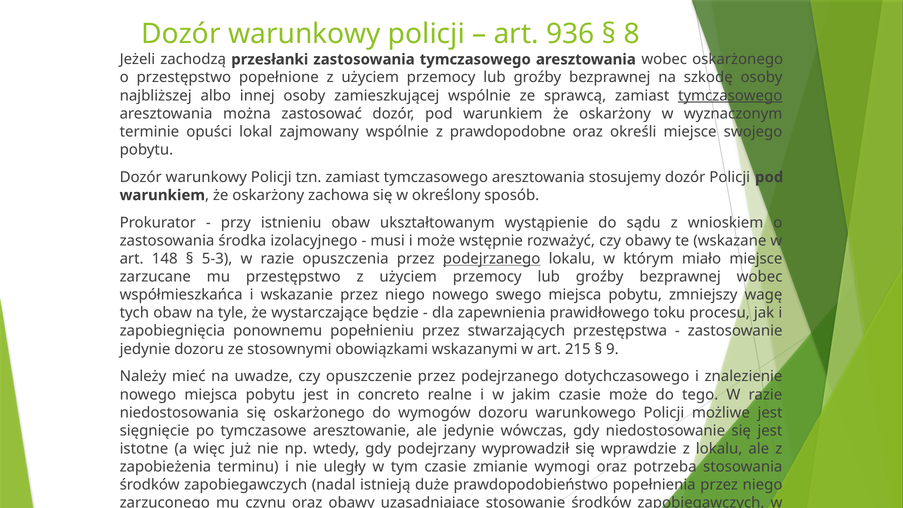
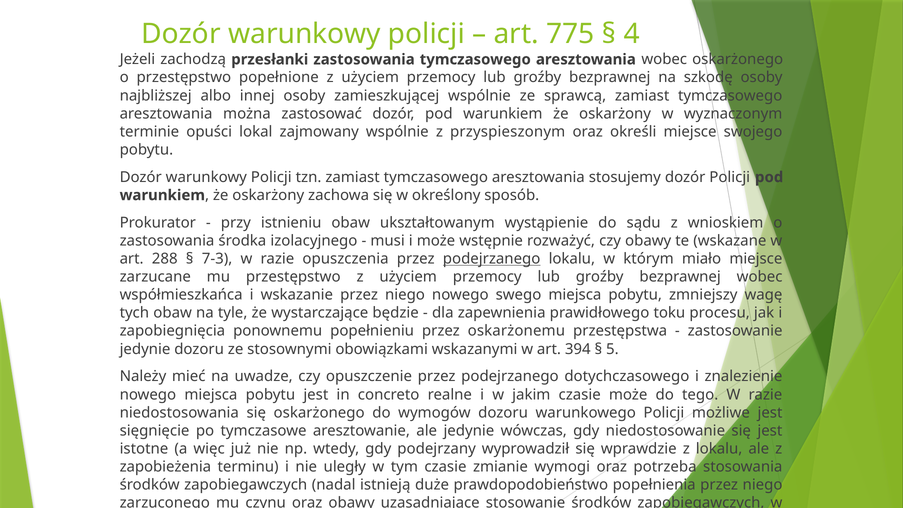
936: 936 -> 775
8: 8 -> 4
tymczasowego at (730, 96) underline: present -> none
prawdopodobne: prawdopodobne -> przyspieszonym
148: 148 -> 288
5-3: 5-3 -> 7-3
stwarzających: stwarzających -> oskarżonemu
215: 215 -> 394
9: 9 -> 5
